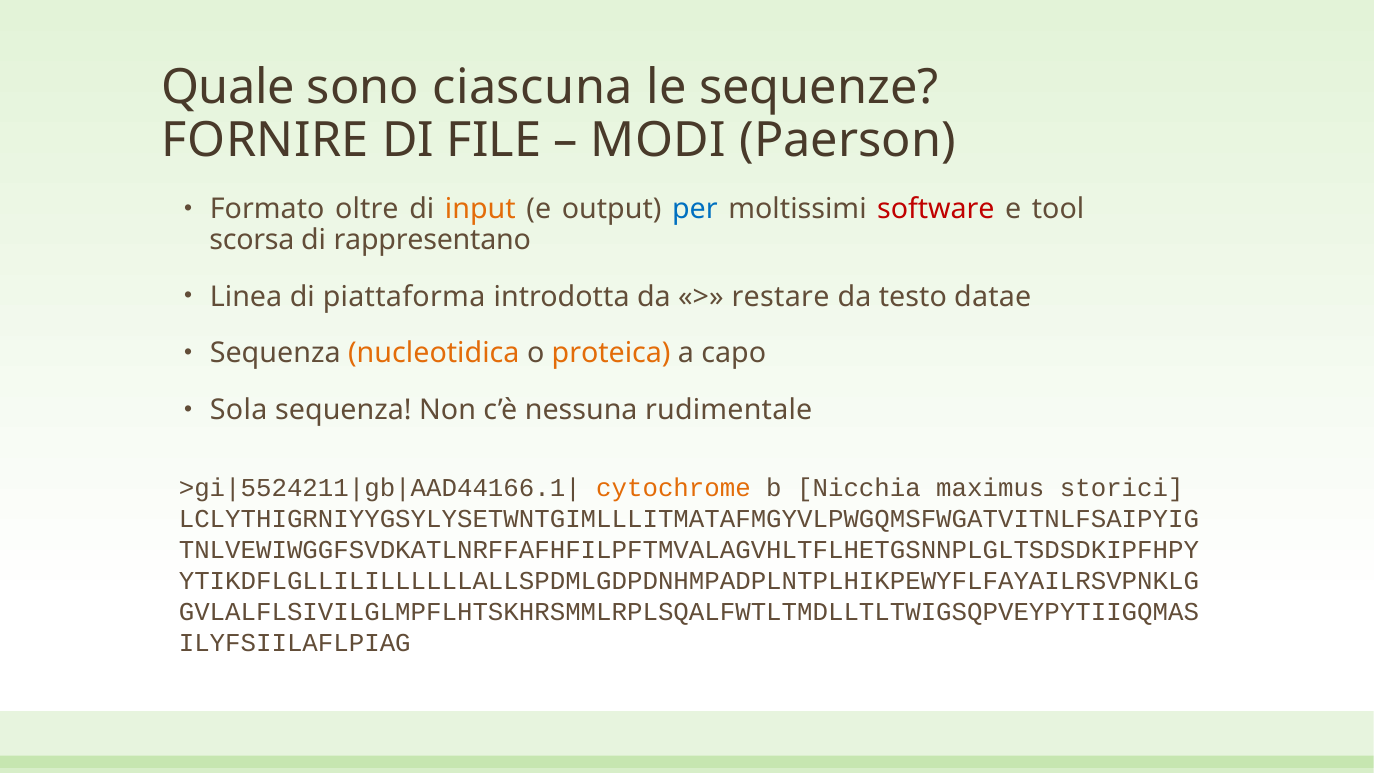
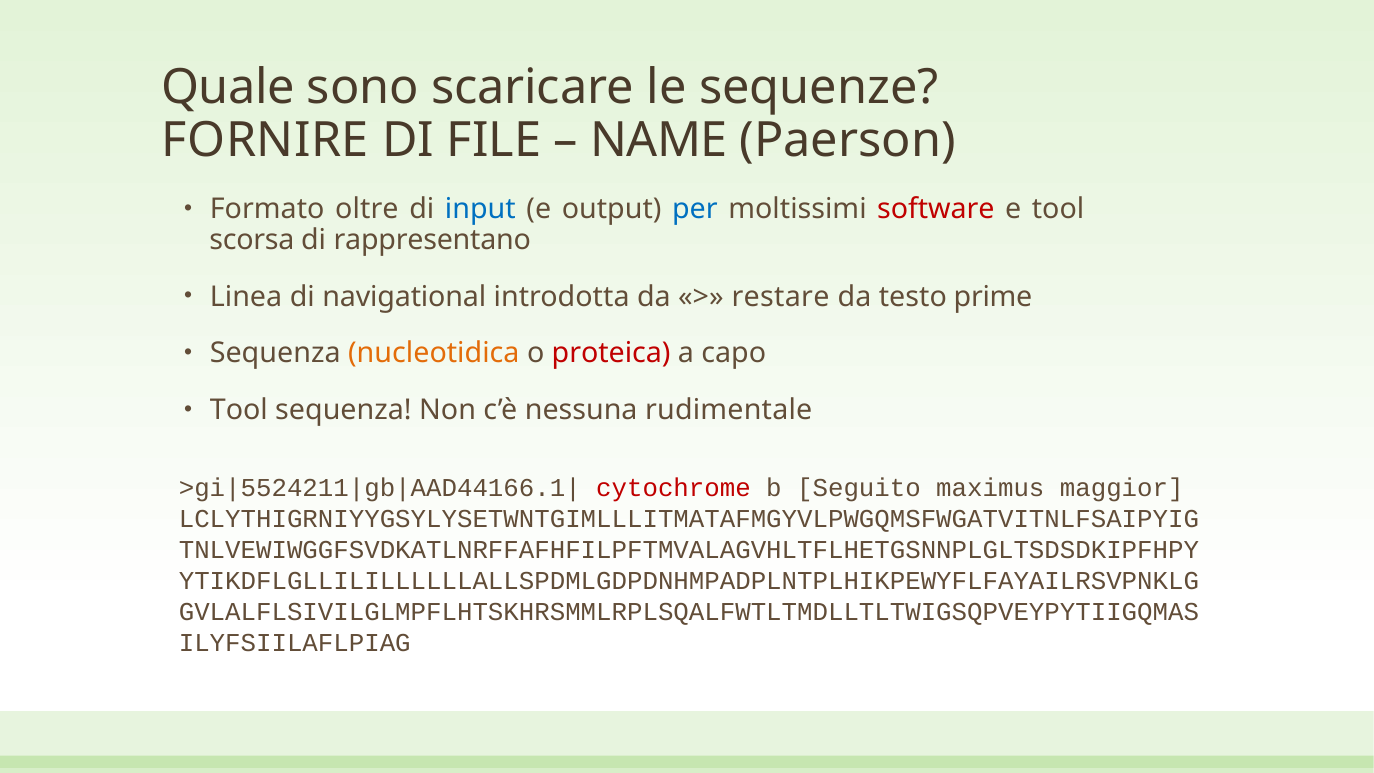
ciascuna: ciascuna -> scaricare
MODI: MODI -> NAME
input colour: orange -> blue
piattaforma: piattaforma -> navigational
datae: datae -> prime
proteica colour: orange -> red
Sola at (239, 410): Sola -> Tool
cytochrome colour: orange -> red
Nicchia: Nicchia -> Seguito
storici: storici -> maggior
